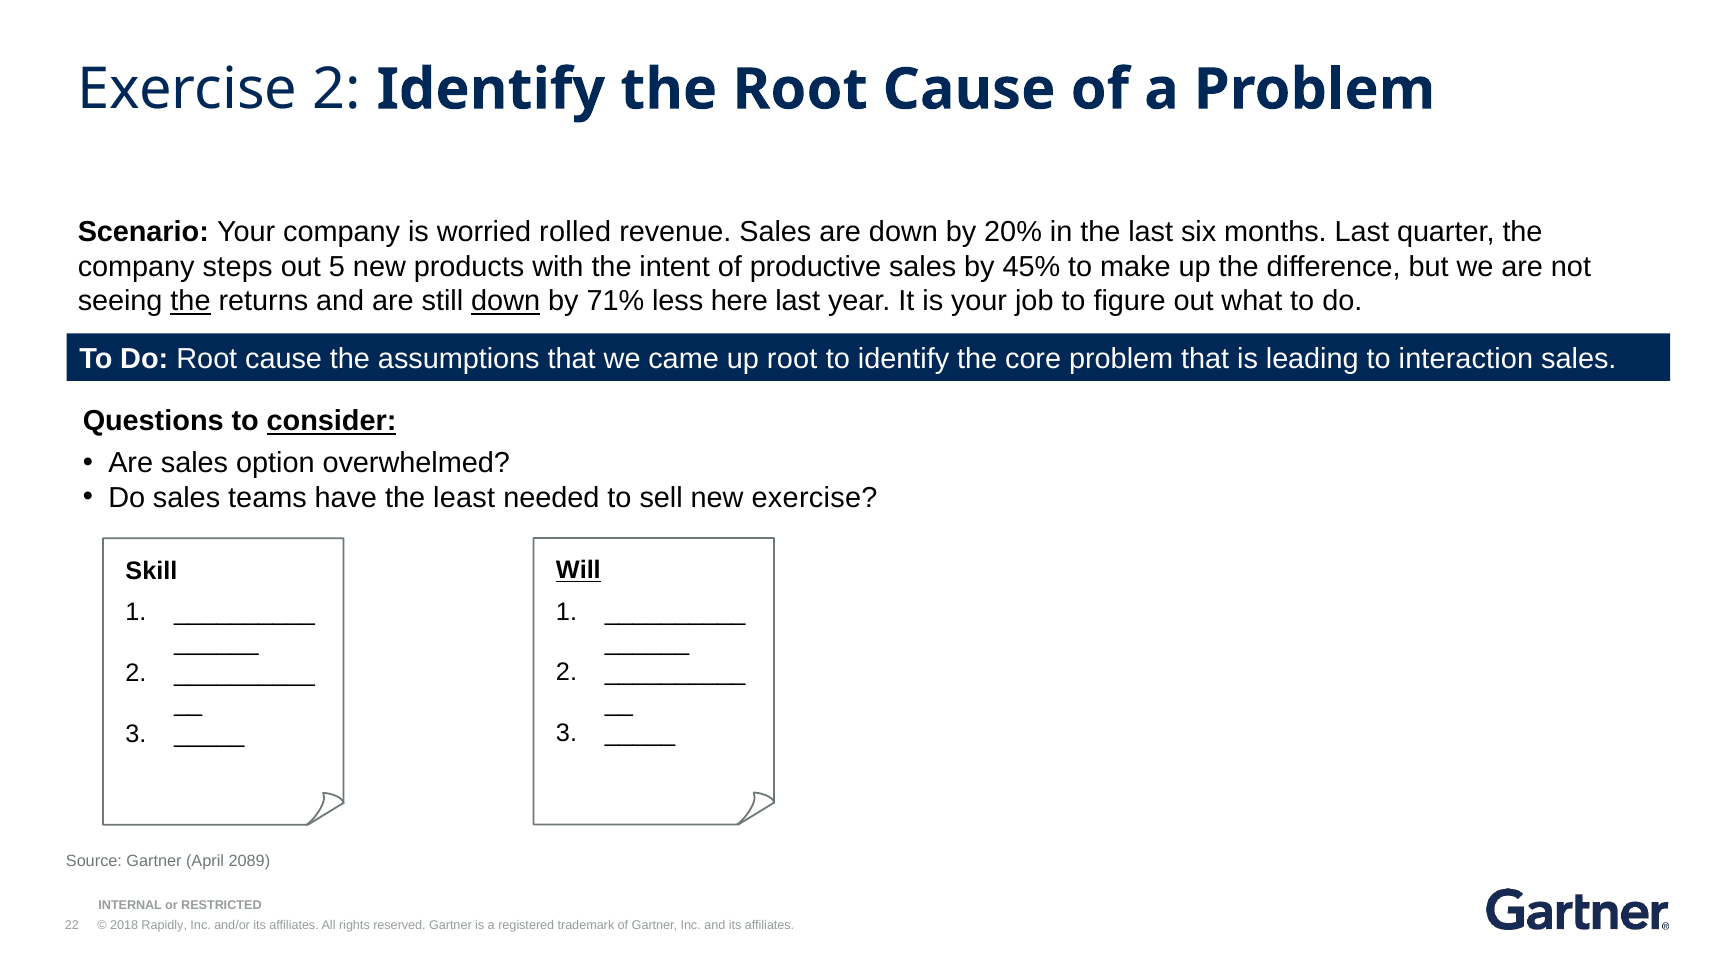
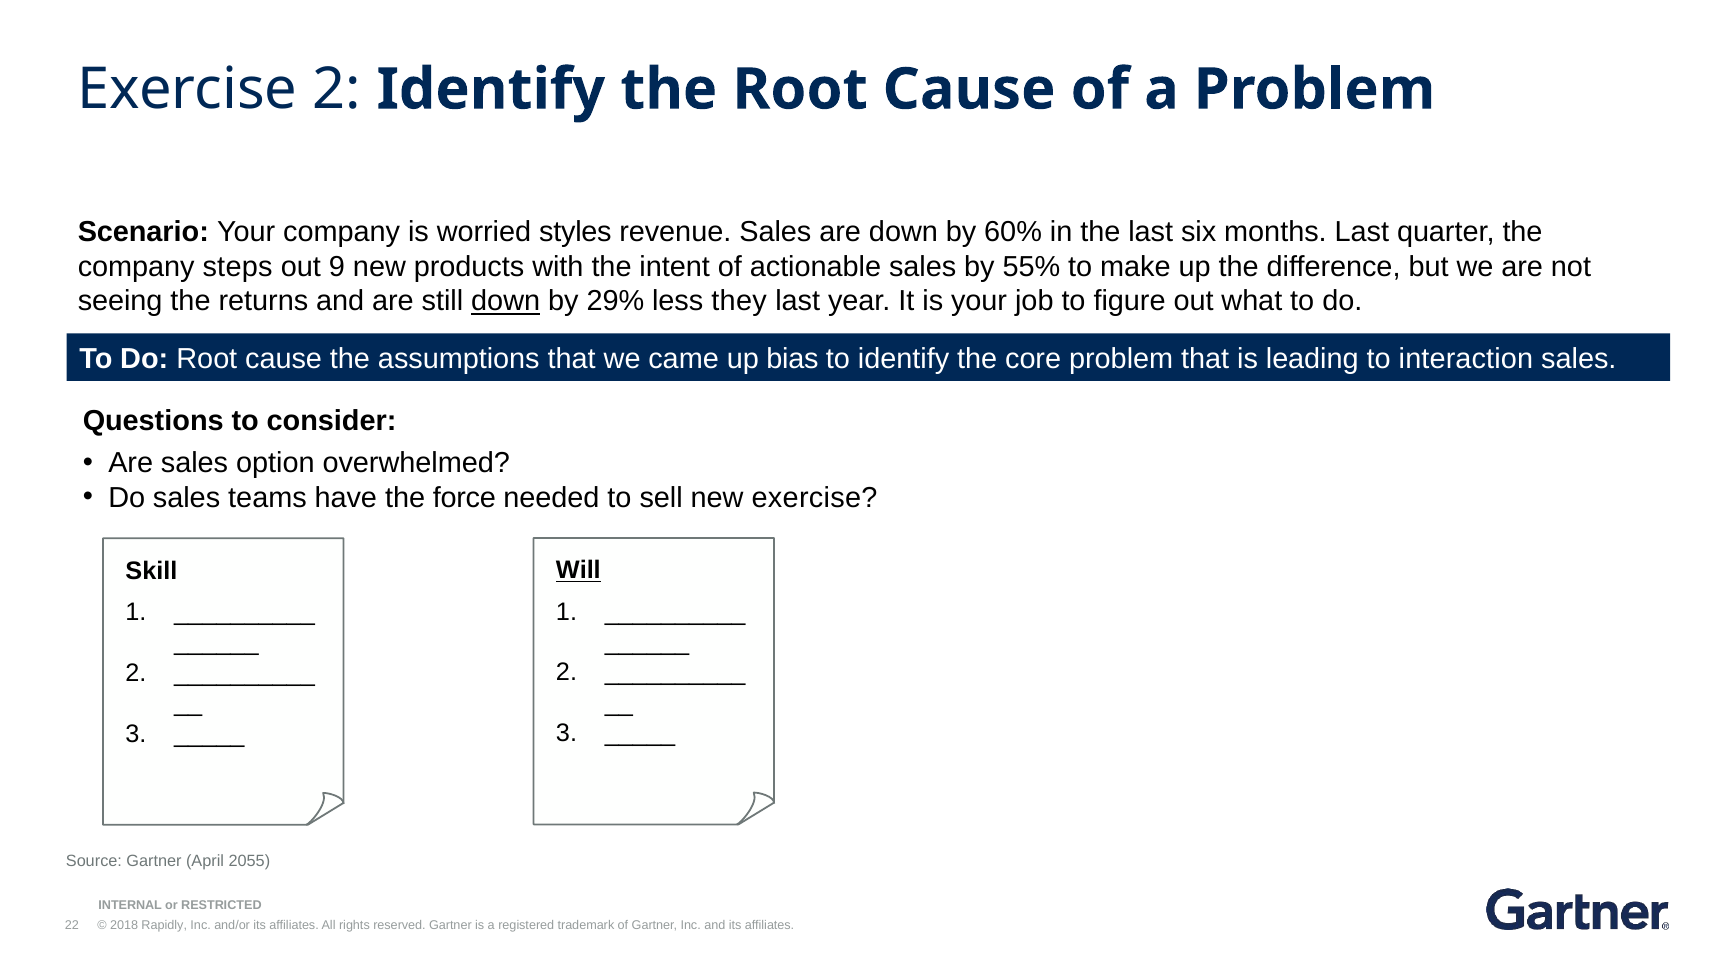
rolled: rolled -> styles
20%: 20% -> 60%
5: 5 -> 9
productive: productive -> actionable
45%: 45% -> 55%
the at (191, 301) underline: present -> none
71%: 71% -> 29%
here: here -> they
up root: root -> bias
consider underline: present -> none
least: least -> force
2089: 2089 -> 2055
